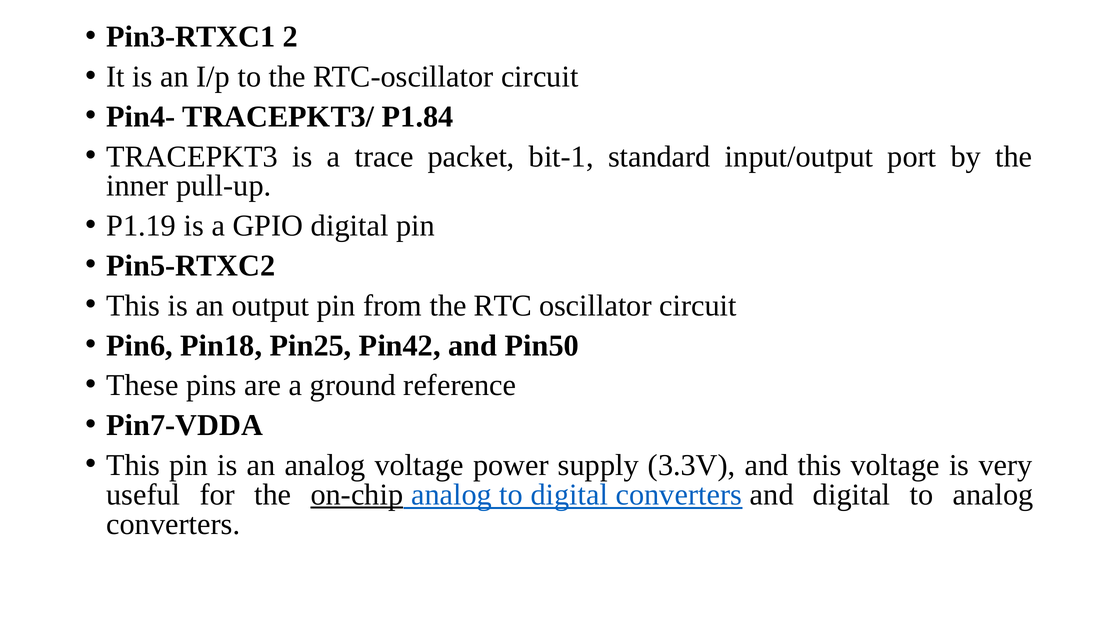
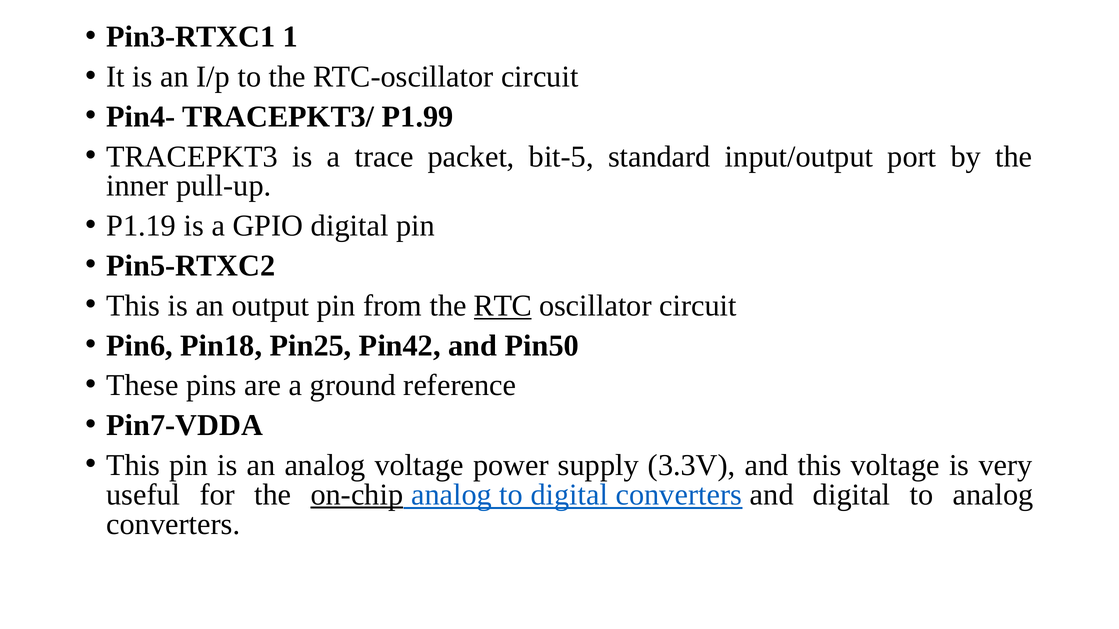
2: 2 -> 1
P1.84: P1.84 -> P1.99
bit-1: bit-1 -> bit-5
RTC underline: none -> present
